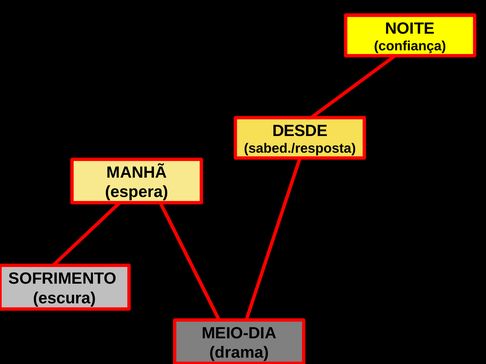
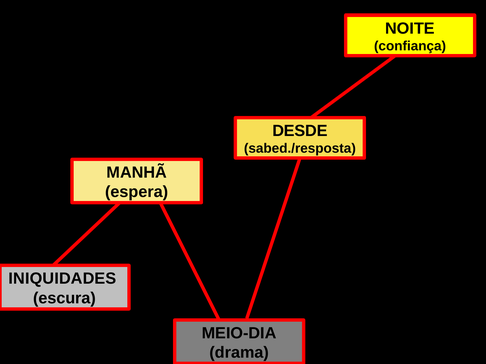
SOFRIMENTO: SOFRIMENTO -> INIQUIDADES
